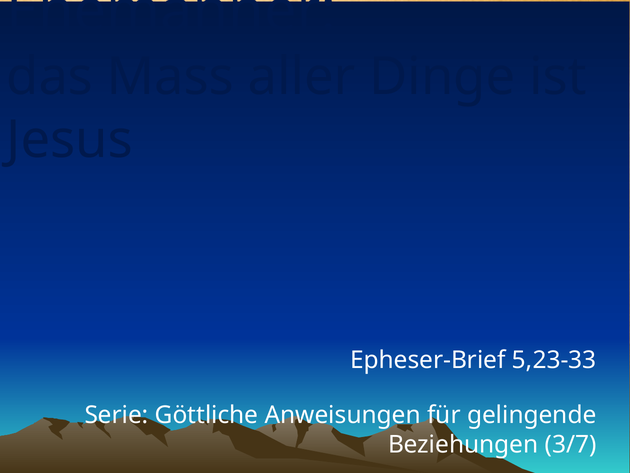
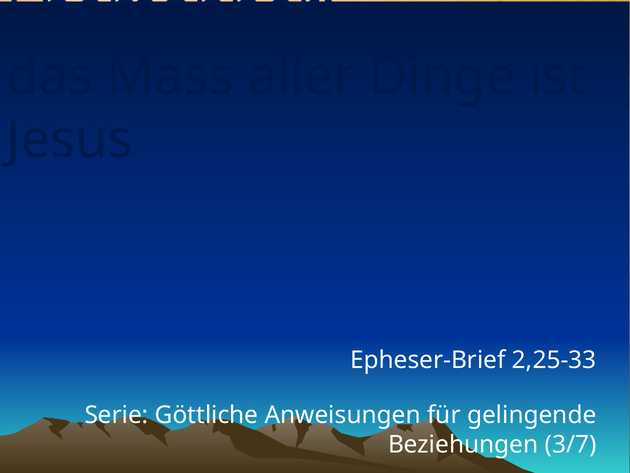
5,23-33: 5,23-33 -> 2,25-33
